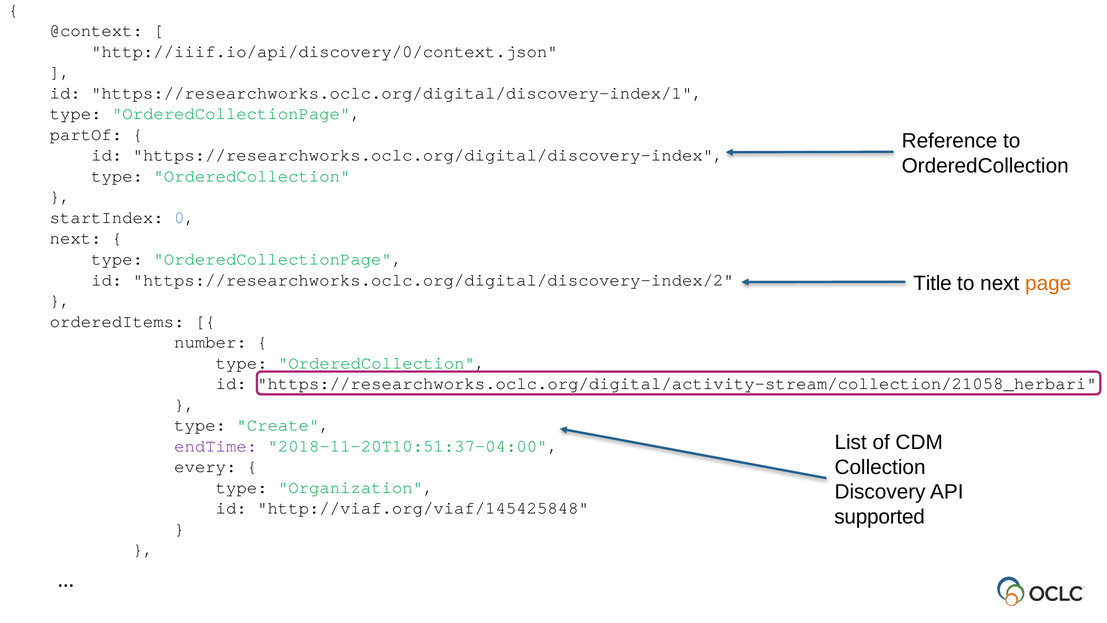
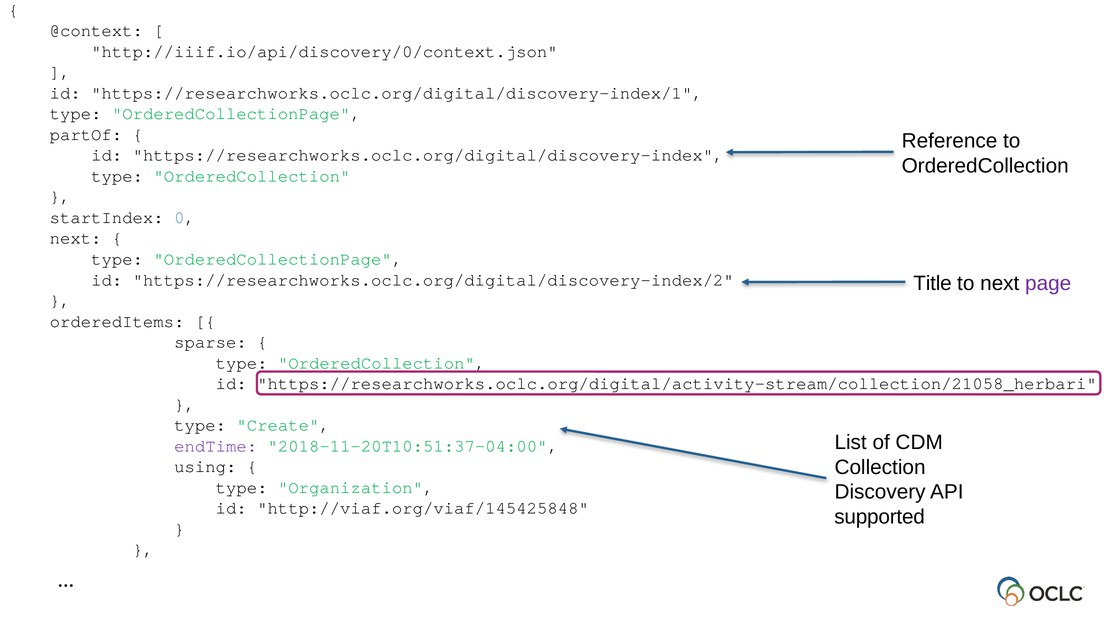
page colour: orange -> purple
number: number -> sparse
every: every -> using
